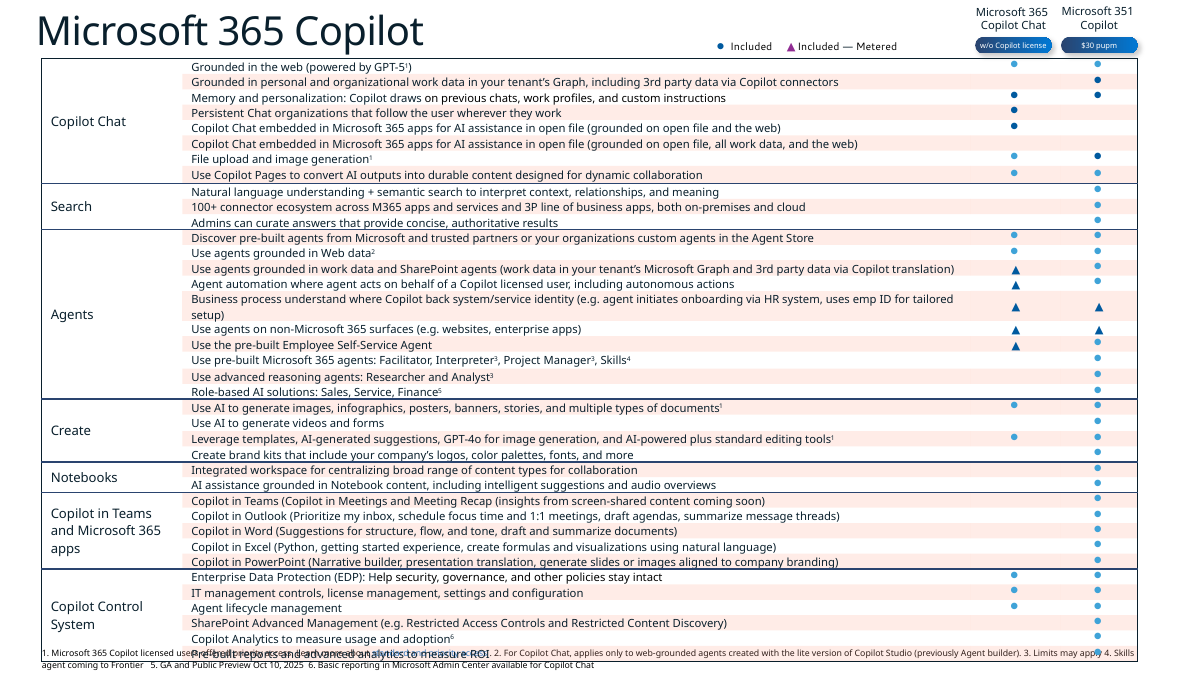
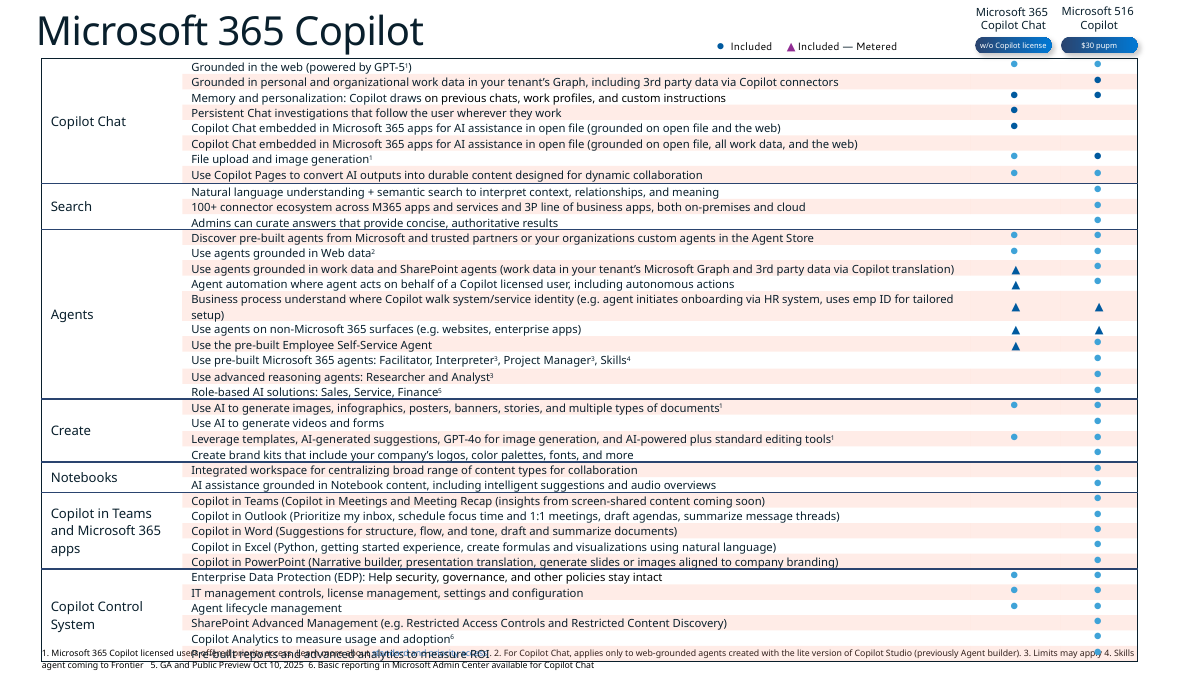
351: 351 -> 516
Chat organizations: organizations -> investigations
back: back -> walk
